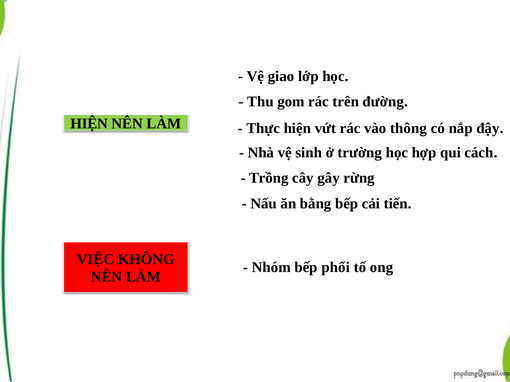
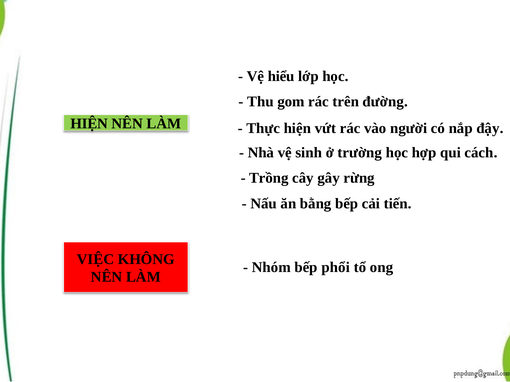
giao: giao -> hiểu
thông: thông -> người
